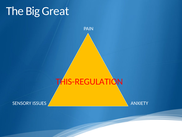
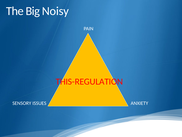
Great: Great -> Noisy
